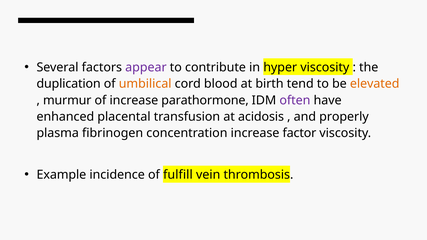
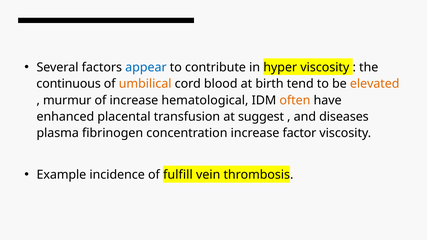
appear colour: purple -> blue
duplication: duplication -> continuous
parathormone: parathormone -> hematological
often colour: purple -> orange
acidosis: acidosis -> suggest
properly: properly -> diseases
